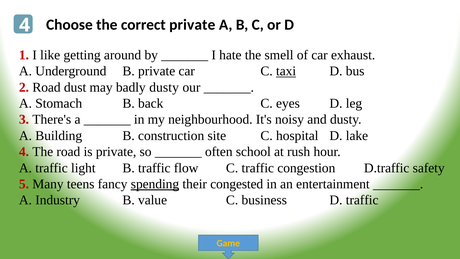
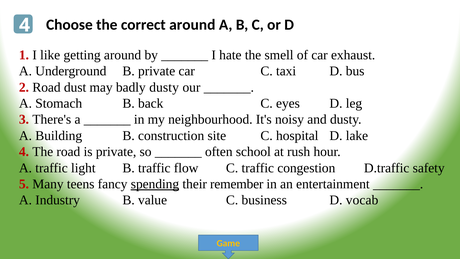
correct private: private -> around
taxi underline: present -> none
congested: congested -> remember
D traffic: traffic -> vocab
